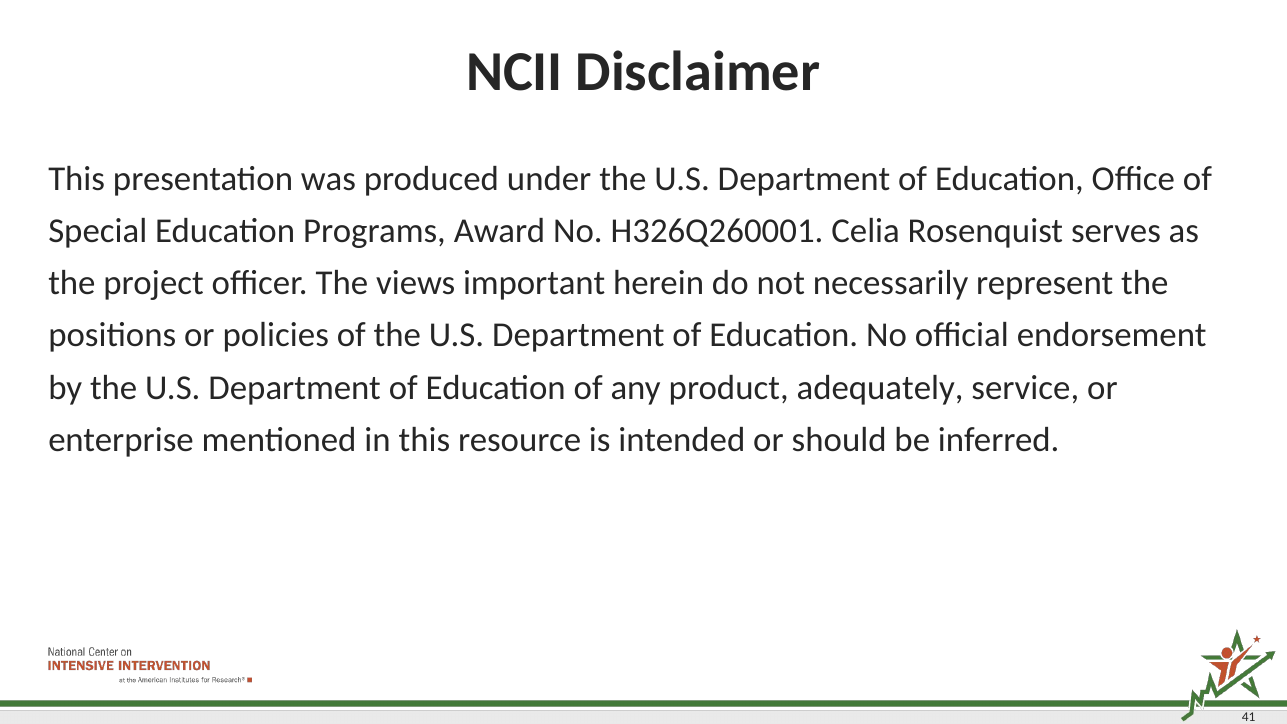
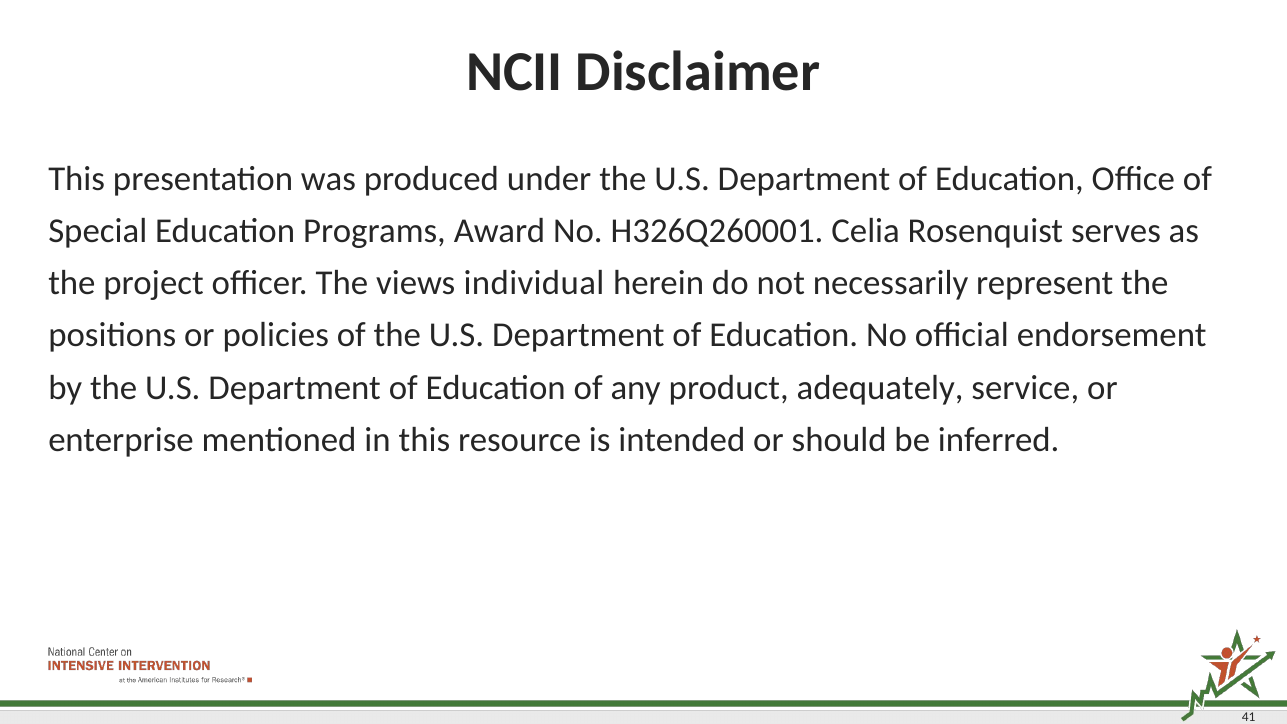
important: important -> individual
